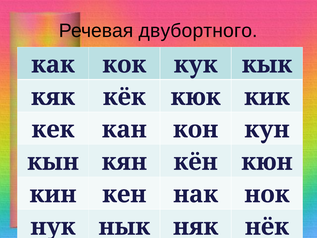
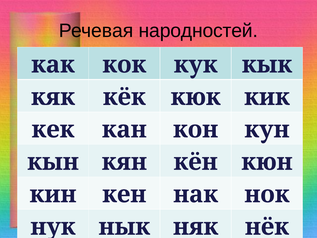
двубортного: двубортного -> народностей
